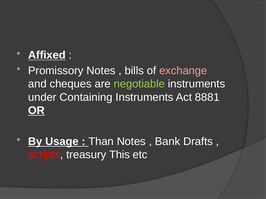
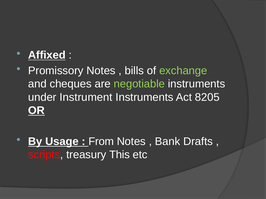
exchange colour: pink -> light green
Containing: Containing -> Instrument
8881: 8881 -> 8205
Than: Than -> From
